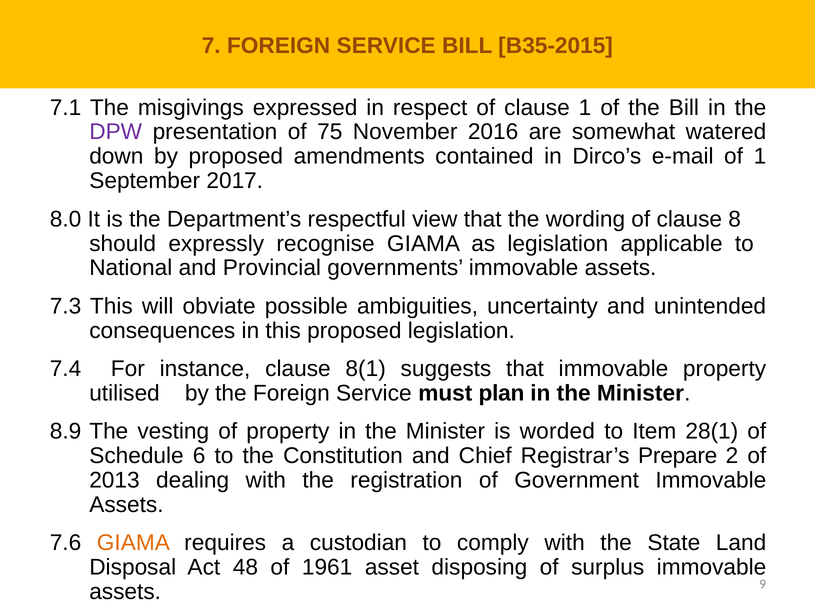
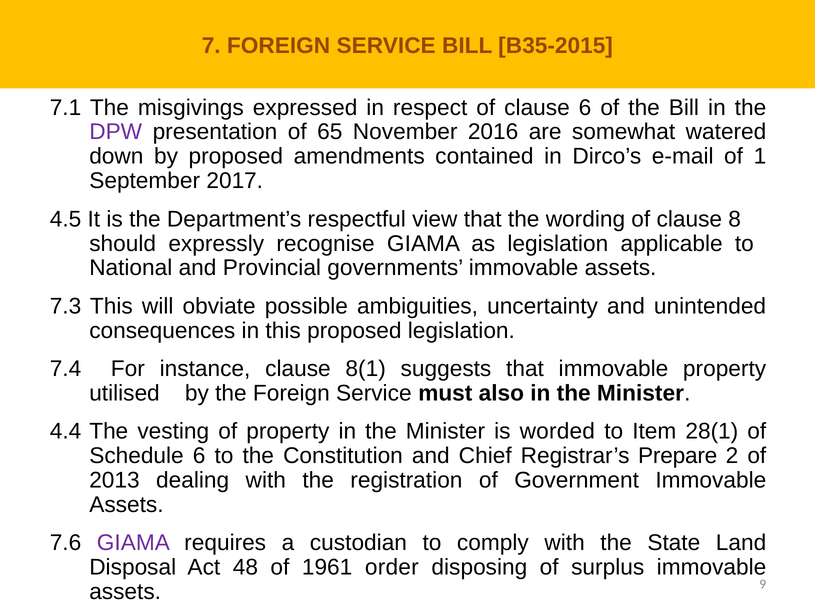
clause 1: 1 -> 6
75: 75 -> 65
8.0: 8.0 -> 4.5
plan: plan -> also
8.9: 8.9 -> 4.4
GIAMA at (133, 542) colour: orange -> purple
asset: asset -> order
